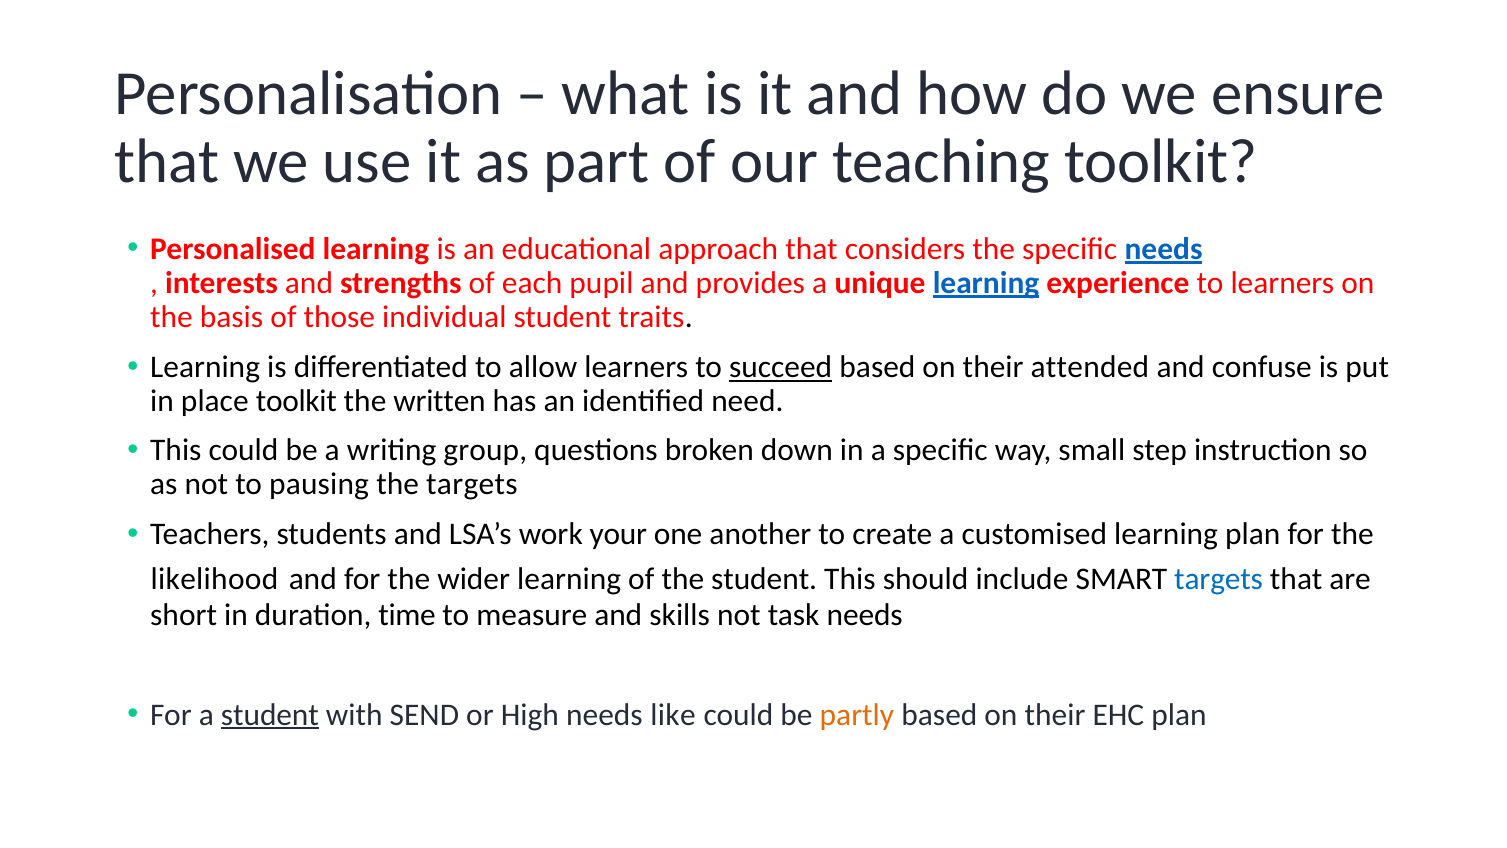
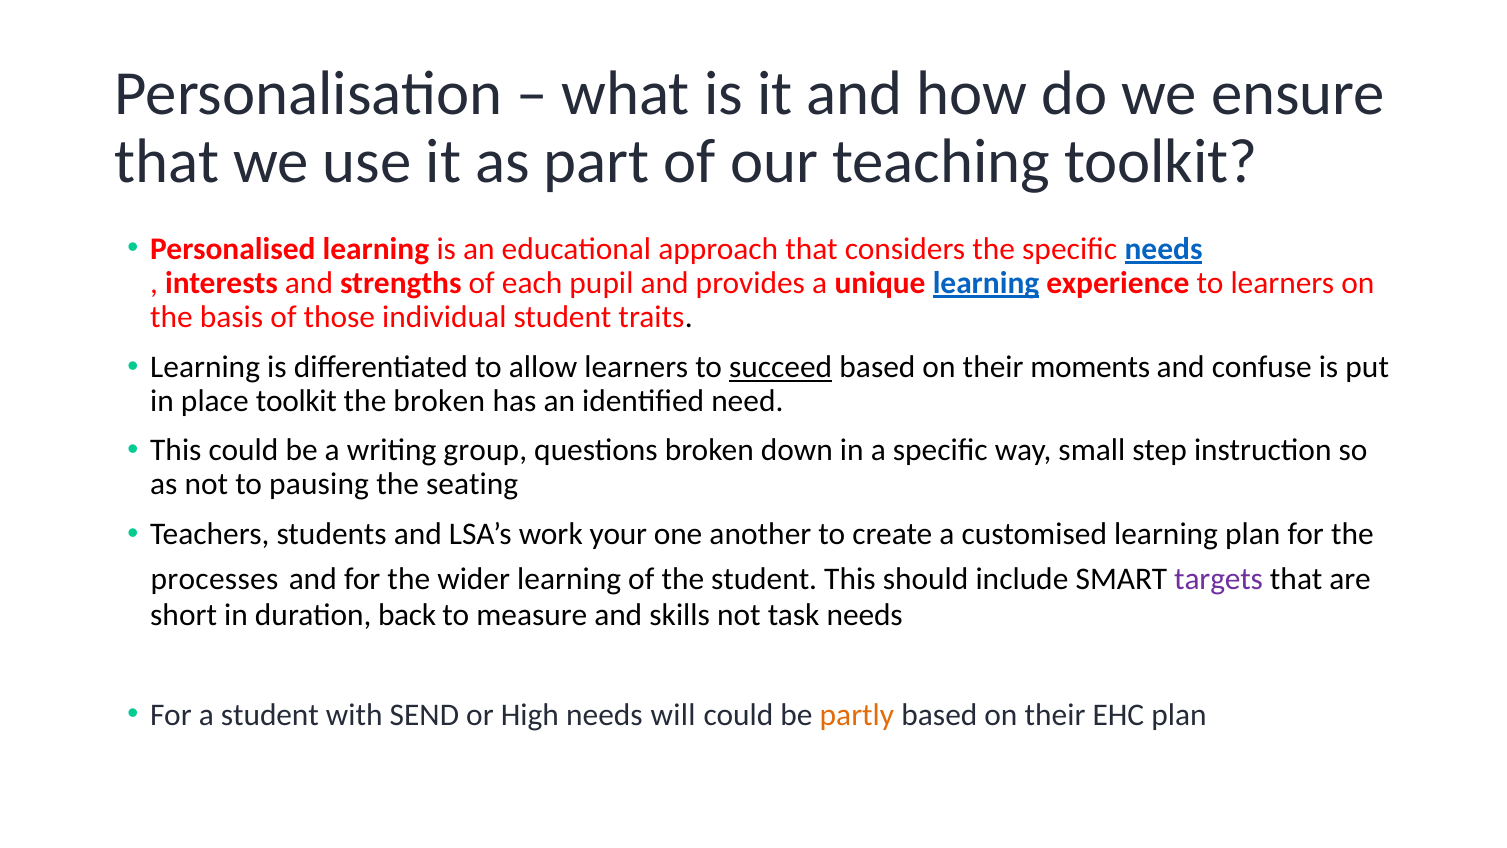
attended: attended -> moments
the written: written -> broken
the targets: targets -> seating
likelihood: likelihood -> processes
targets at (1219, 579) colour: blue -> purple
time: time -> back
student at (270, 715) underline: present -> none
like: like -> will
